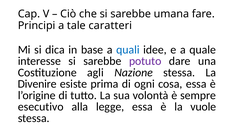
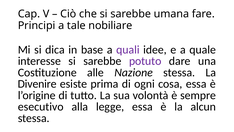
caratteri: caratteri -> nobiliare
quali colour: blue -> purple
agli: agli -> alle
vuole: vuole -> alcun
